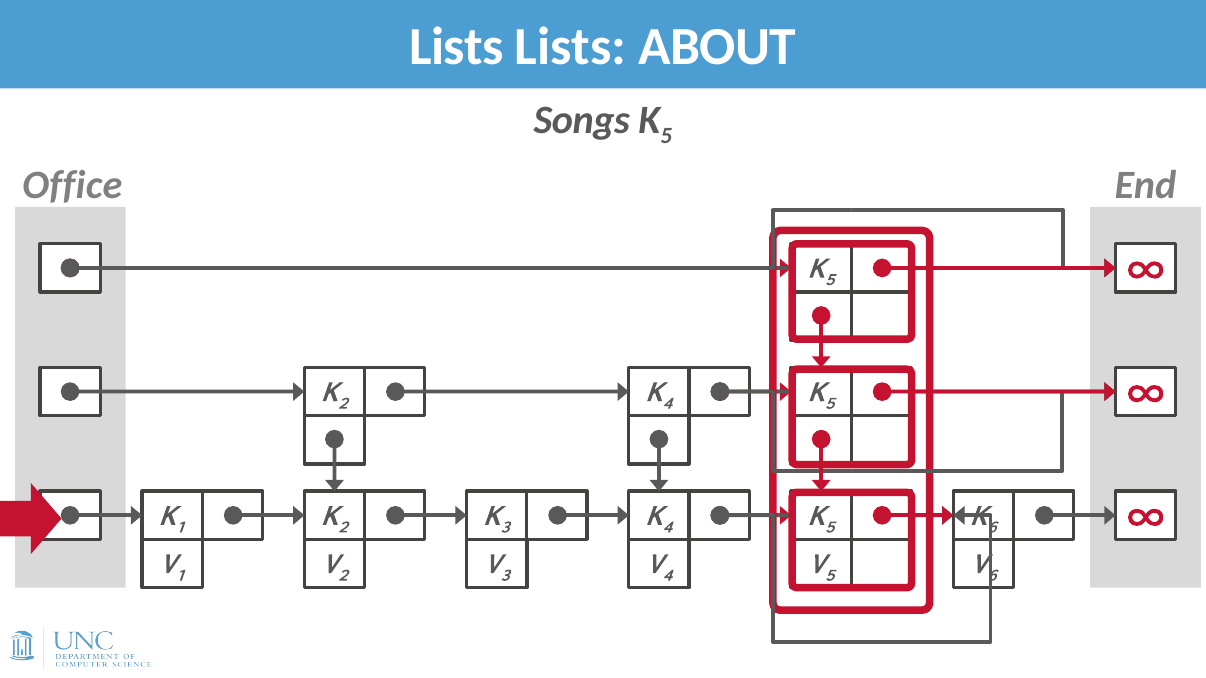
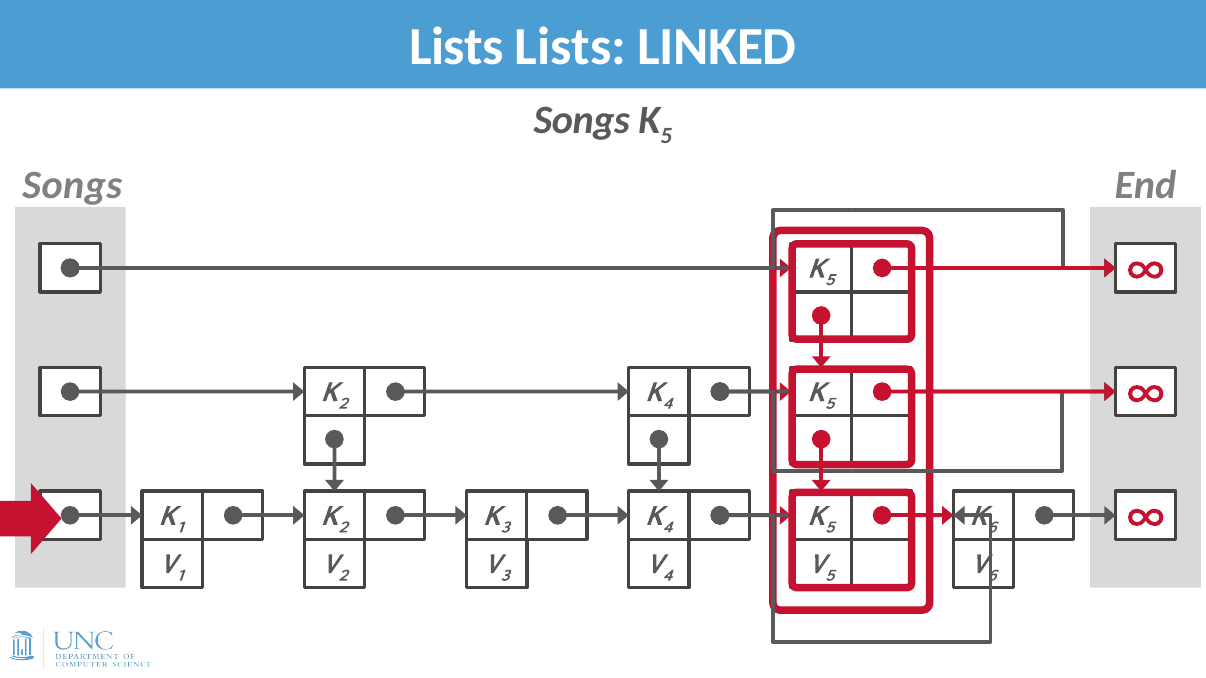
ABOUT: ABOUT -> LINKED
Office at (72, 185): Office -> Songs
